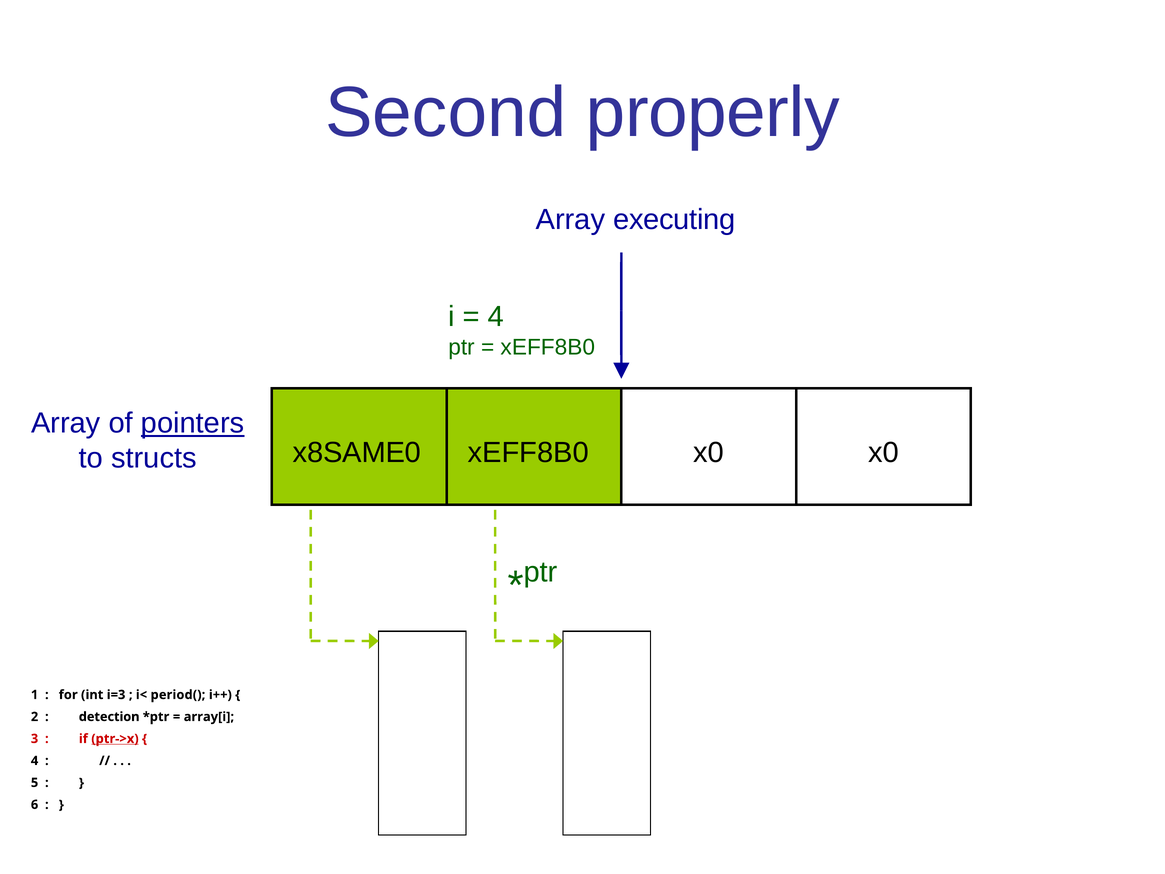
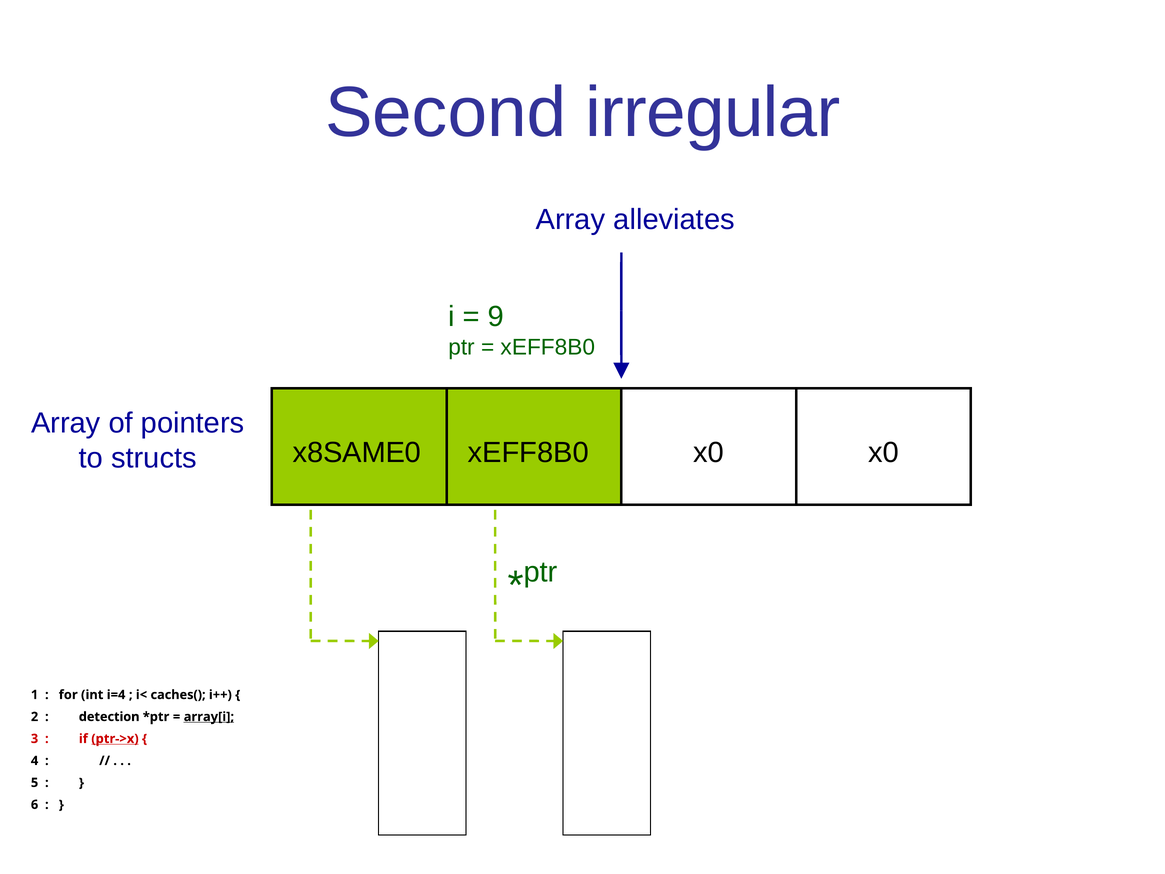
properly: properly -> irregular
executing: executing -> alleviates
4 at (496, 316): 4 -> 9
pointers underline: present -> none
i=3: i=3 -> i=4
period(: period( -> caches(
array[i underline: none -> present
